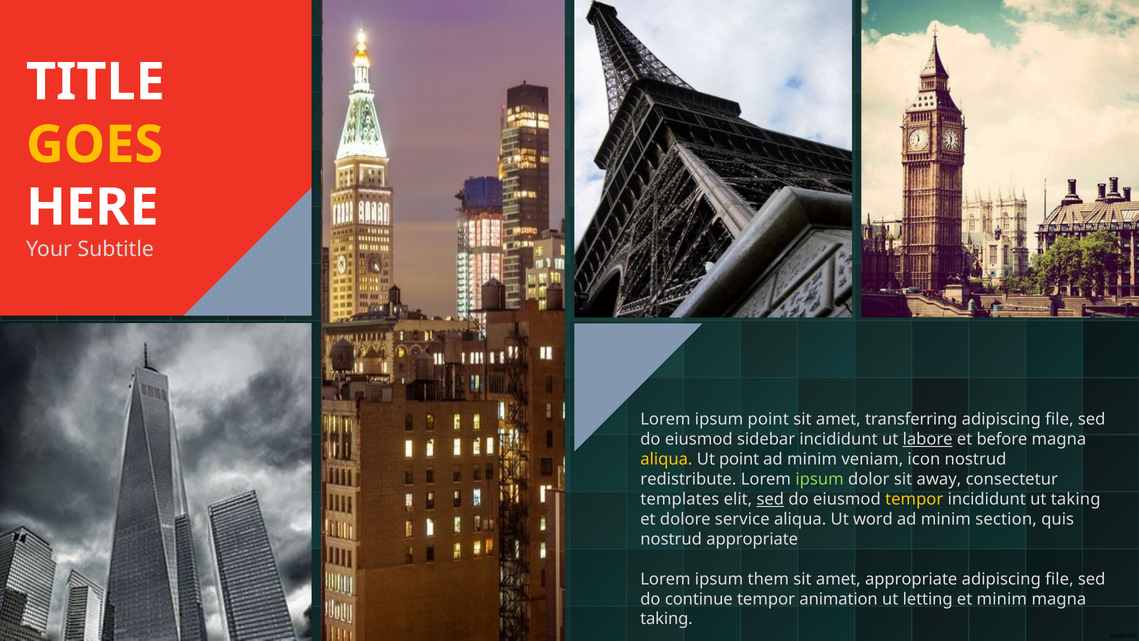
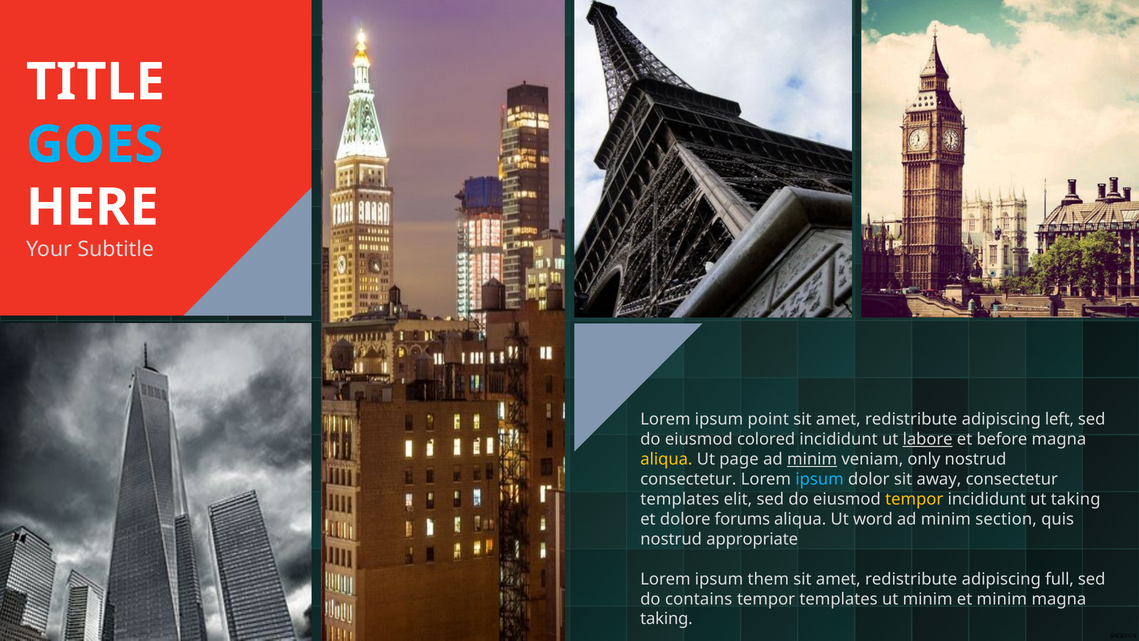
GOES colour: yellow -> light blue
transferring at (911, 419): transferring -> redistribute
file at (1059, 419): file -> left
sidebar: sidebar -> colored
Ut point: point -> page
minim at (812, 459) underline: none -> present
icon: icon -> only
redistribute at (688, 479): redistribute -> consectetur
ipsum at (820, 479) colour: light green -> light blue
sed at (770, 499) underline: present -> none
service: service -> forums
appropriate at (911, 579): appropriate -> redistribute
file at (1059, 579): file -> full
continue: continue -> contains
tempor animation: animation -> templates
ut letting: letting -> minim
